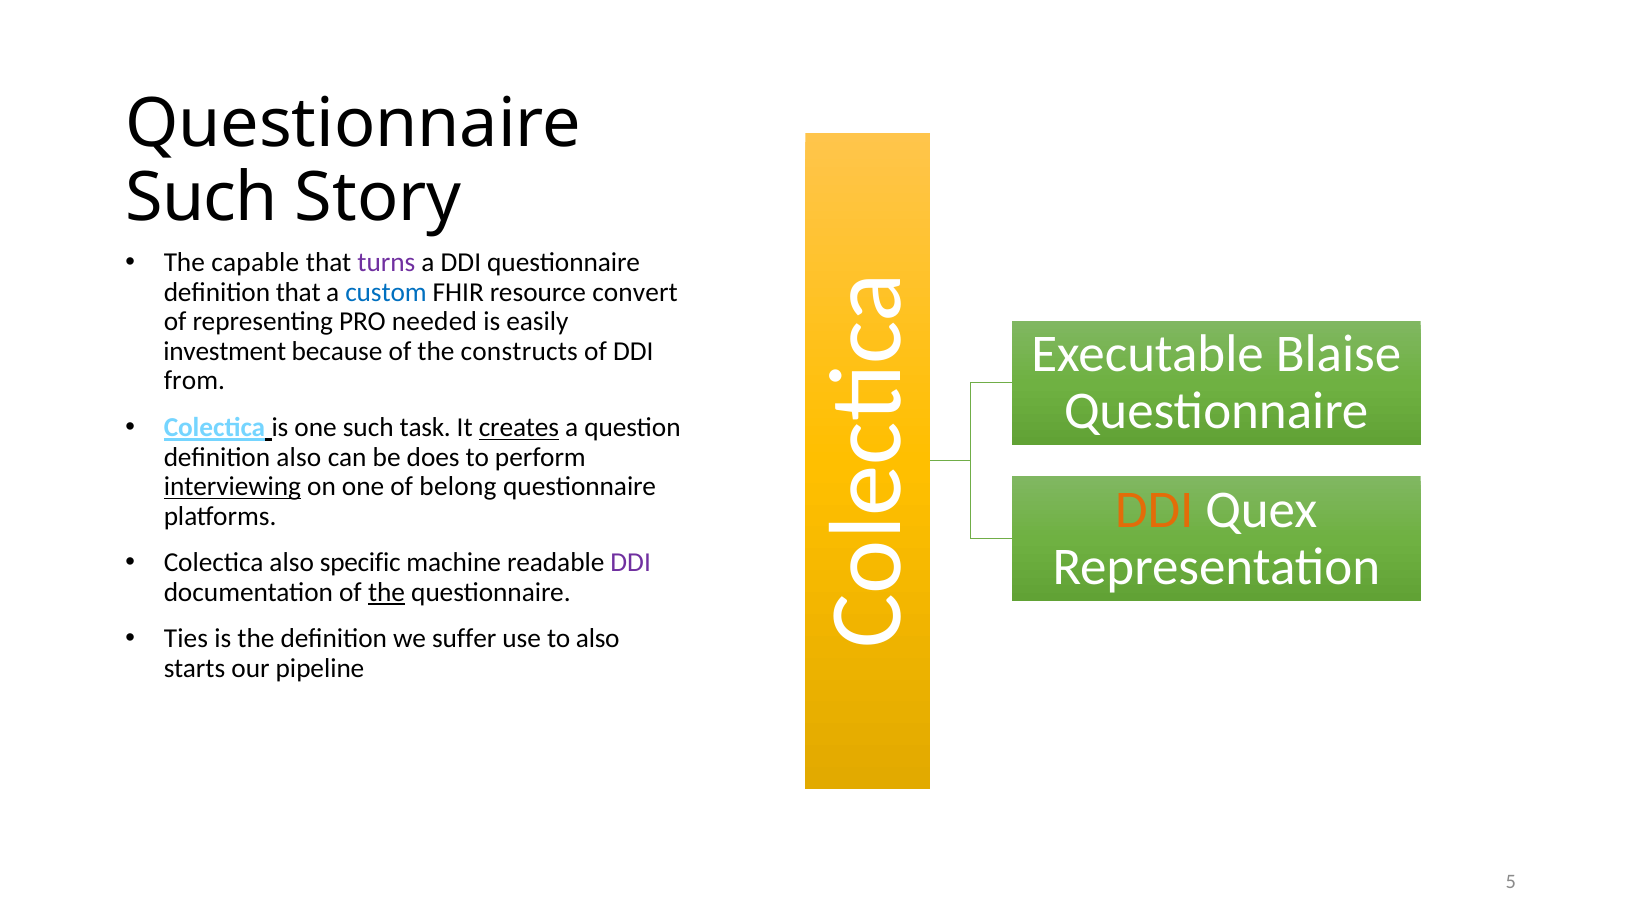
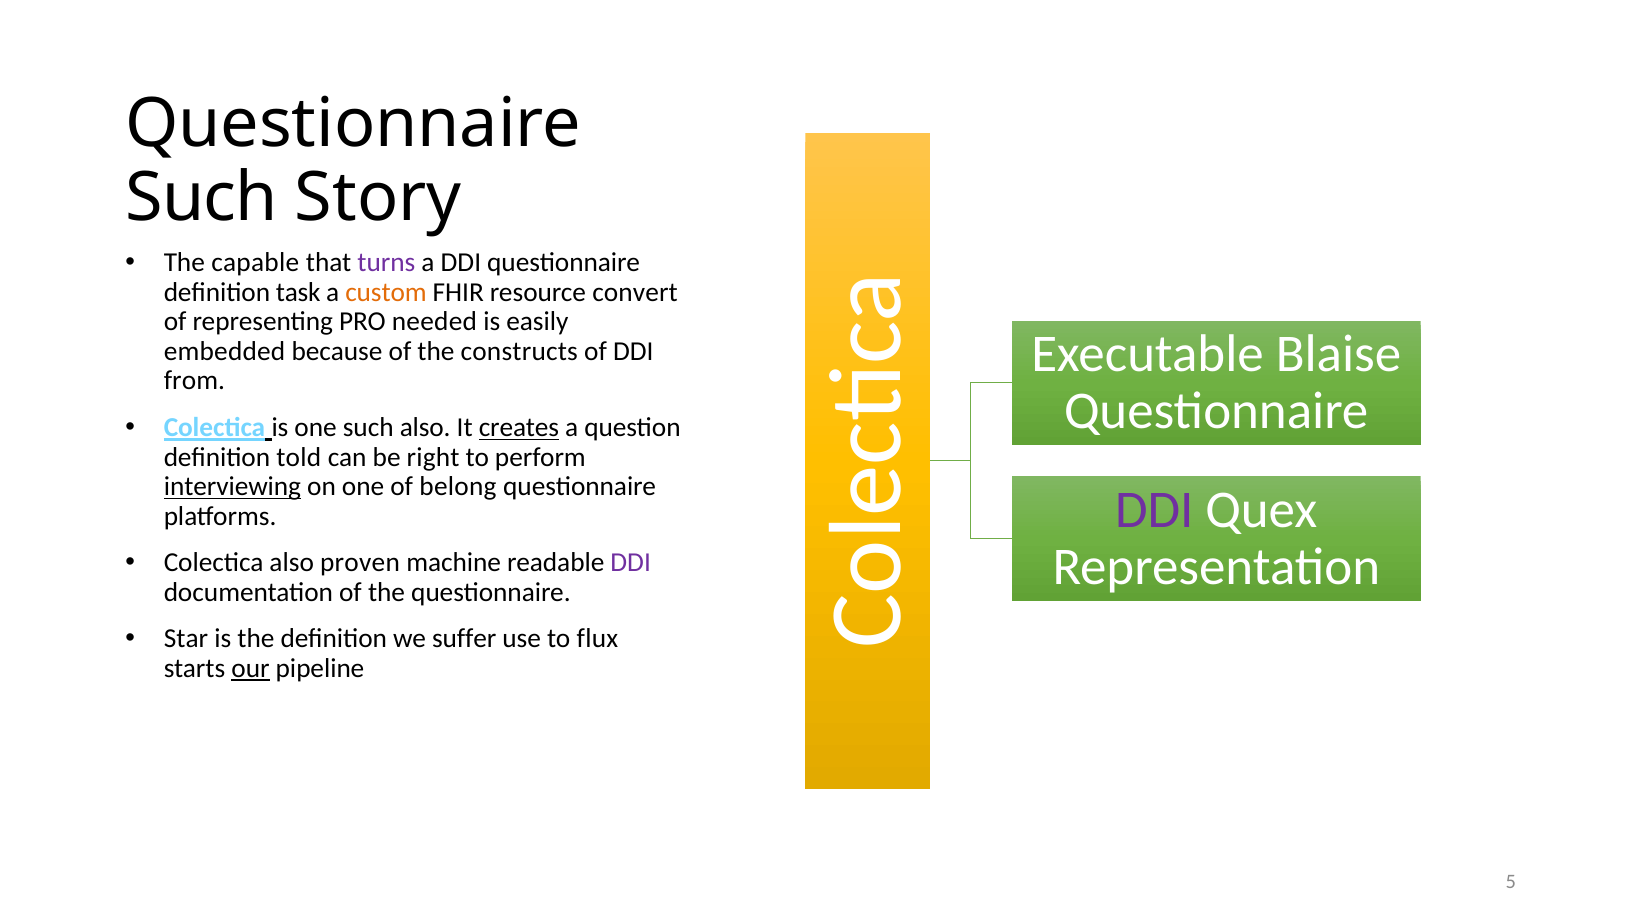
definition that: that -> task
custom colour: blue -> orange
investment: investment -> embedded
such task: task -> also
definition also: also -> told
does: does -> right
DDI at (1154, 510) colour: orange -> purple
specific: specific -> proven
the at (386, 592) underline: present -> none
Ties: Ties -> Star
to also: also -> flux
our underline: none -> present
